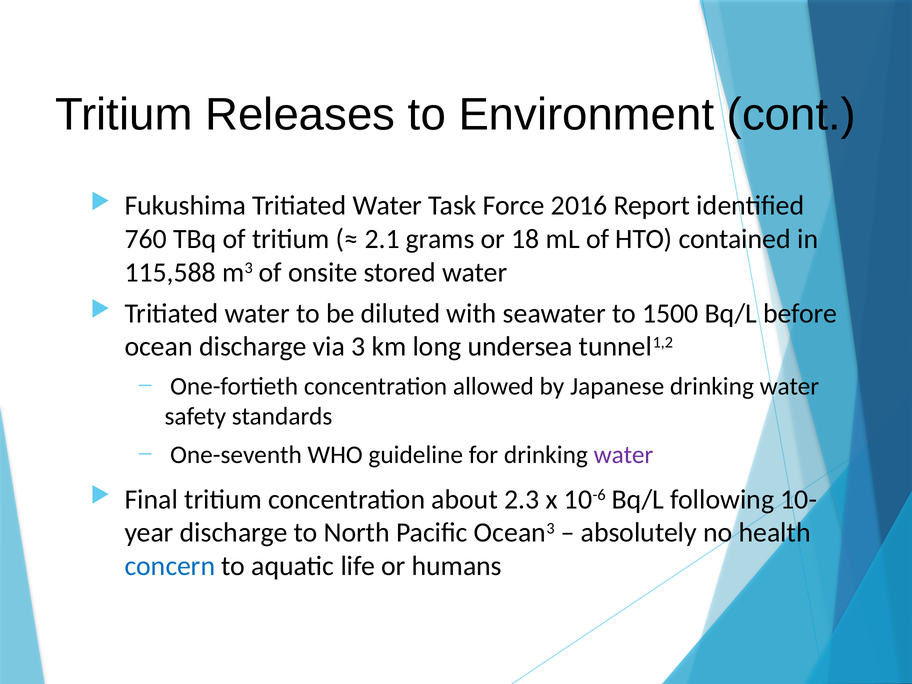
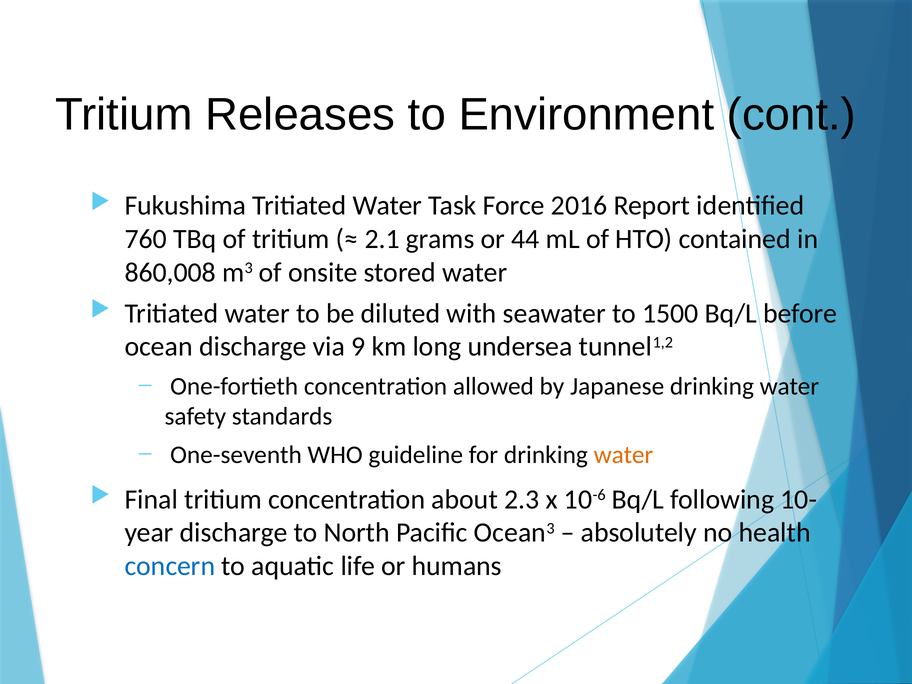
18: 18 -> 44
115,588: 115,588 -> 860,008
3: 3 -> 9
water at (623, 455) colour: purple -> orange
